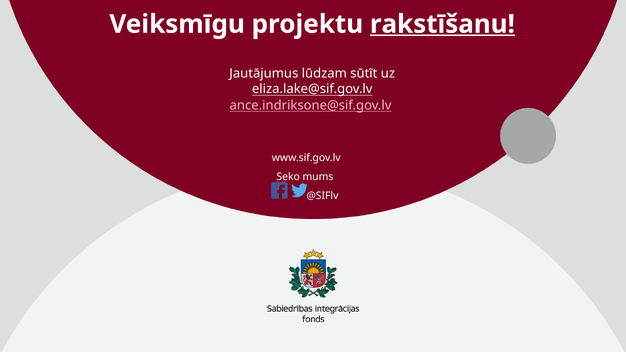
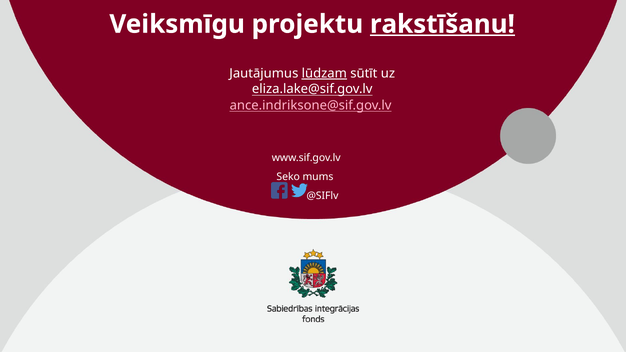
lūdzam underline: none -> present
